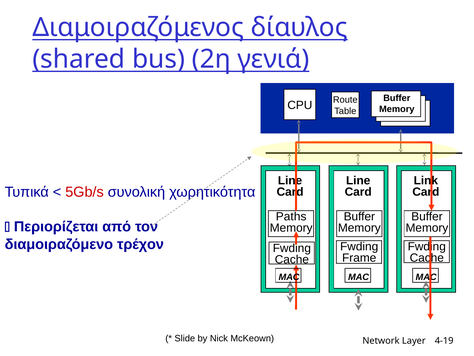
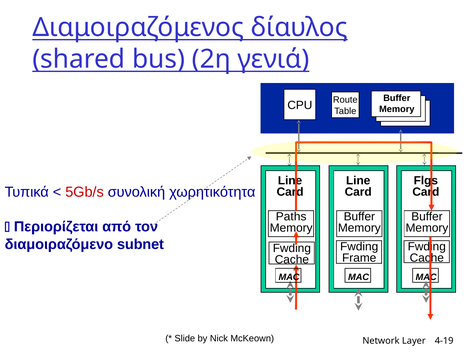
Link: Link -> Flgs
τρέχον: τρέχον -> subnet
